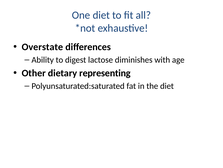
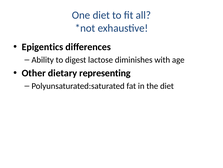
Overstate: Overstate -> Epigentics
